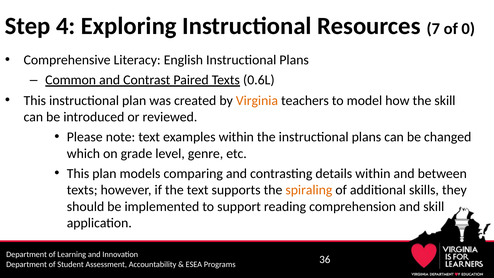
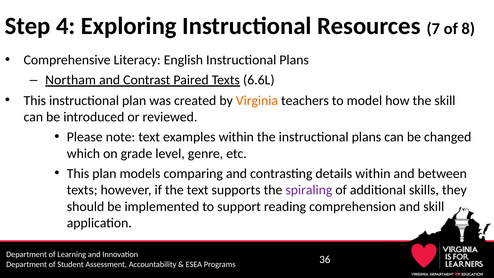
0: 0 -> 8
Common: Common -> Northam
0.6L: 0.6L -> 6.6L
spiraling colour: orange -> purple
